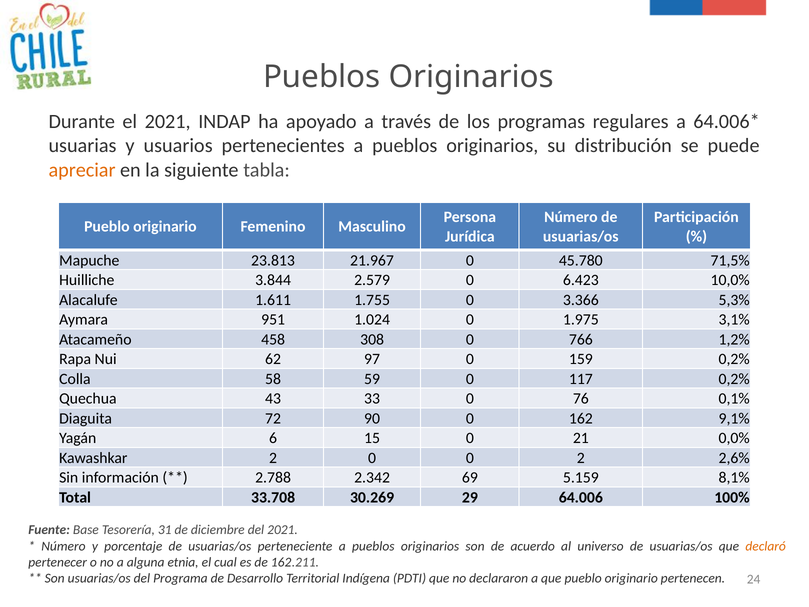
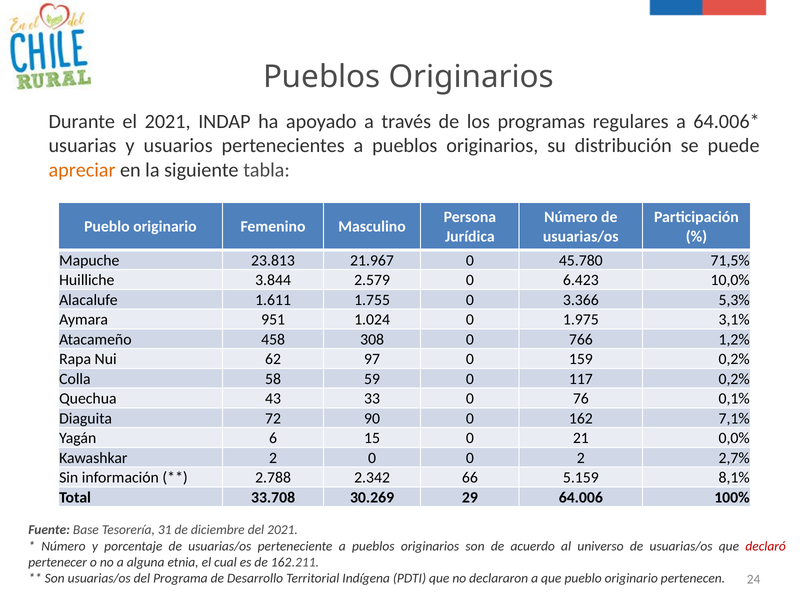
9,1%: 9,1% -> 7,1%
2,6%: 2,6% -> 2,7%
69: 69 -> 66
declaró colour: orange -> red
